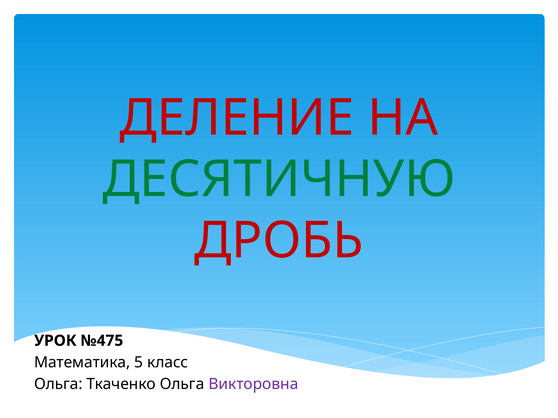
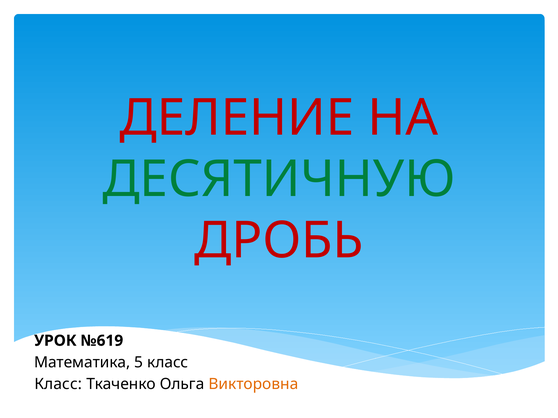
№475: №475 -> №619
Ольга at (58, 384): Ольга -> Класс
Викторовна colour: purple -> orange
